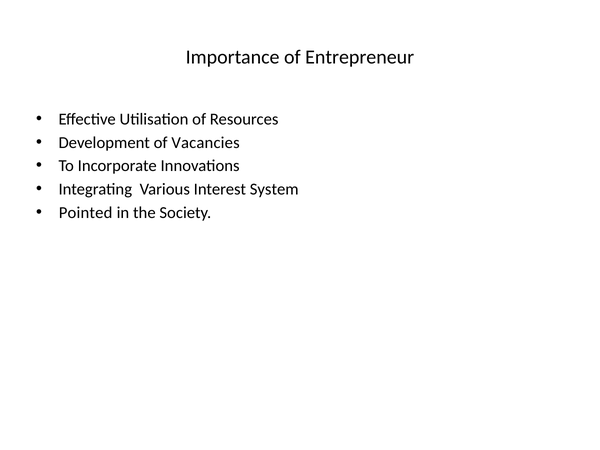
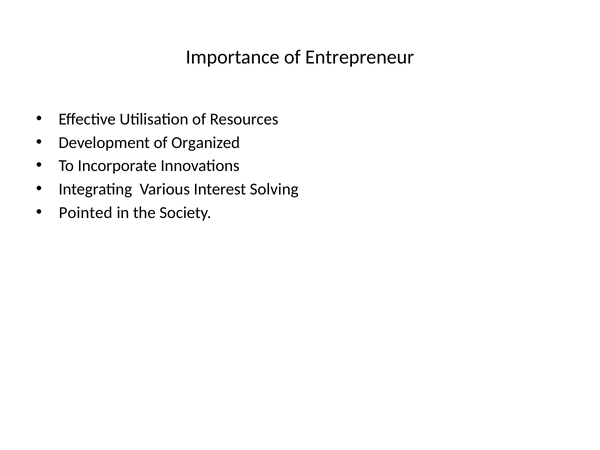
Vacancies: Vacancies -> Organized
System: System -> Solving
